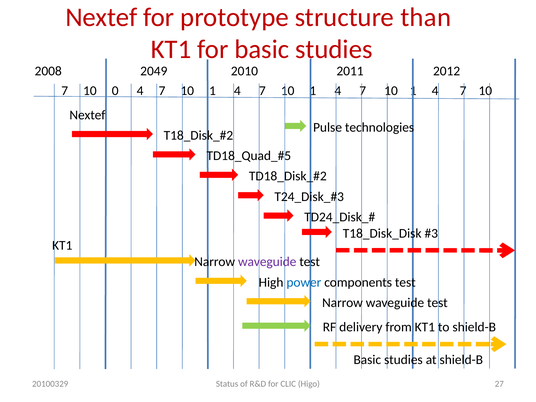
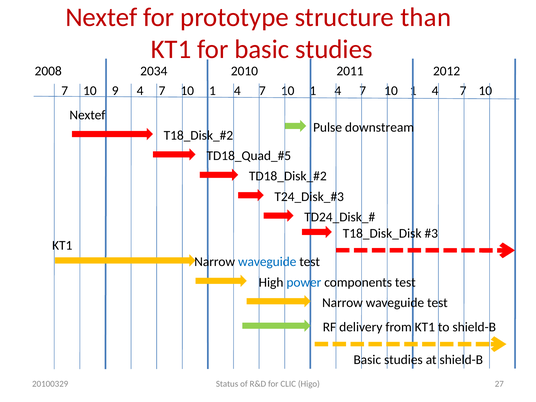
2049: 2049 -> 2034
0: 0 -> 9
technologies: technologies -> downstream
waveguide at (267, 262) colour: purple -> blue
